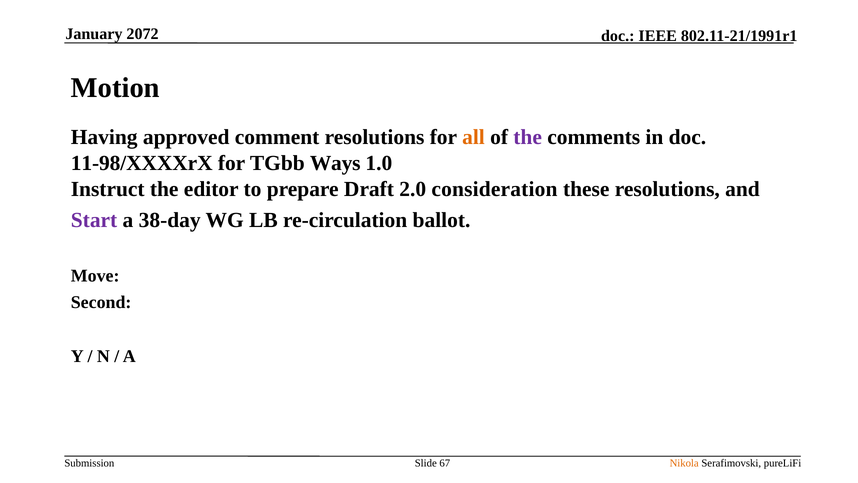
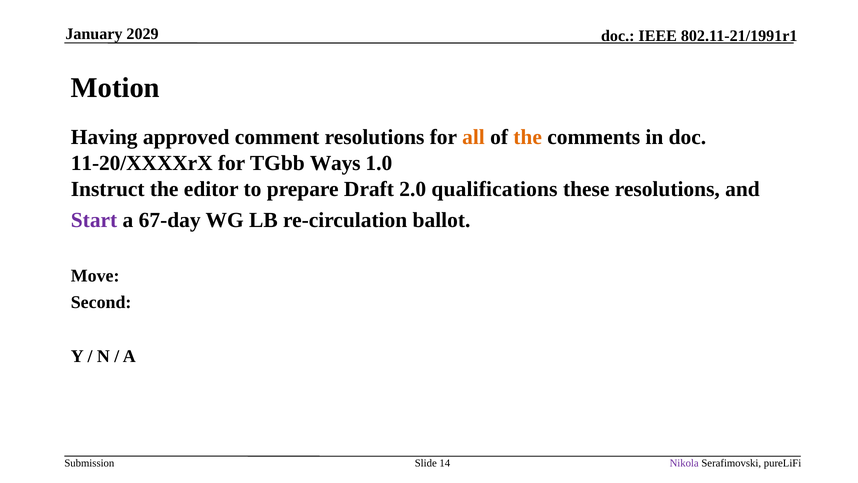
2072: 2072 -> 2029
the at (528, 137) colour: purple -> orange
11-98/XXXXrX: 11-98/XXXXrX -> 11-20/XXXXrX
consideration: consideration -> qualifications
38-day: 38-day -> 67-day
67: 67 -> 14
Nikola colour: orange -> purple
